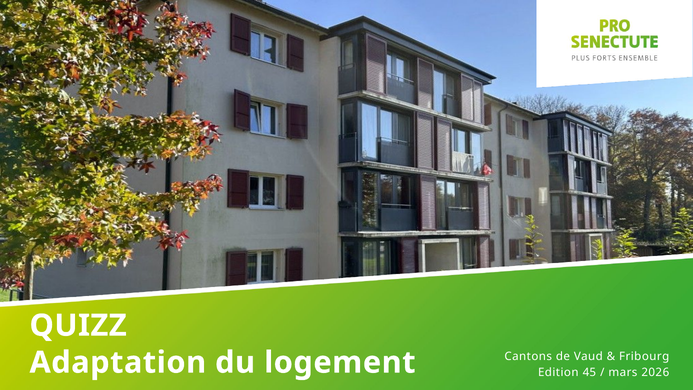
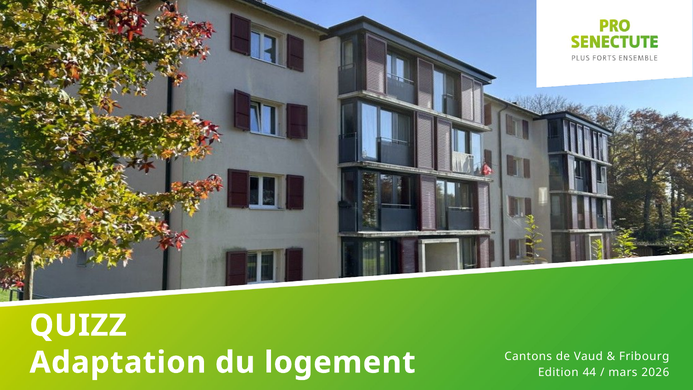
45: 45 -> 44
